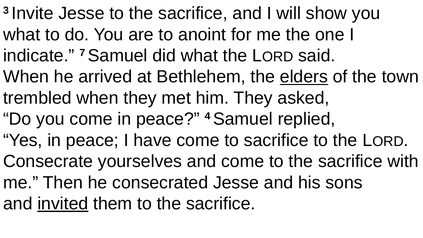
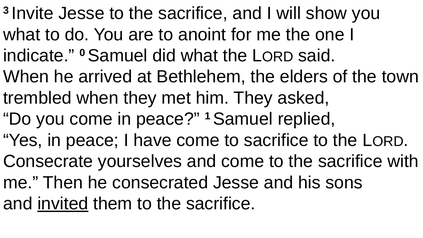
7: 7 -> 0
elders underline: present -> none
4: 4 -> 1
